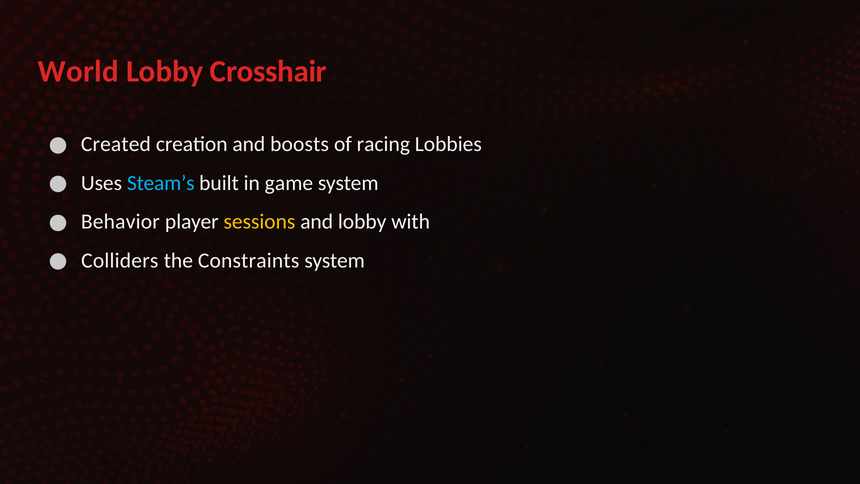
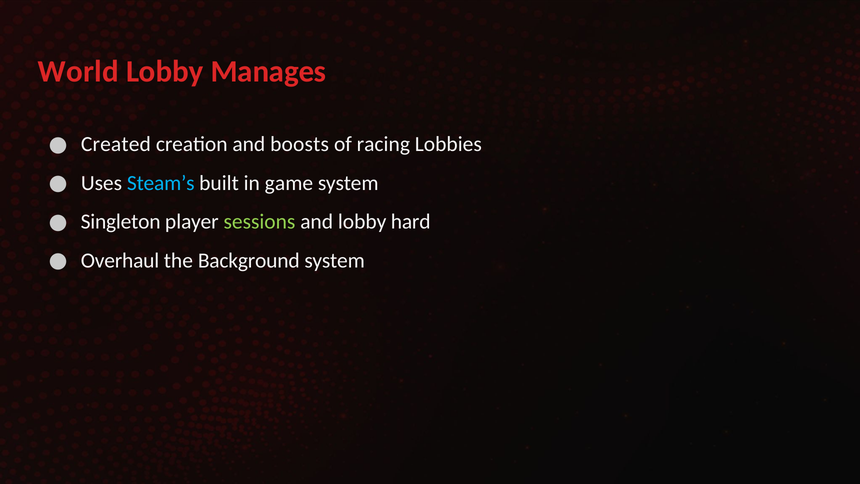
Crosshair: Crosshair -> Manages
Behavior: Behavior -> Singleton
sessions colour: yellow -> light green
with: with -> hard
Colliders: Colliders -> Overhaul
Constraints: Constraints -> Background
